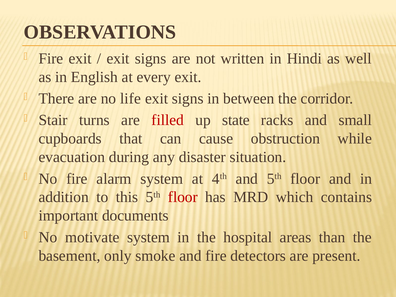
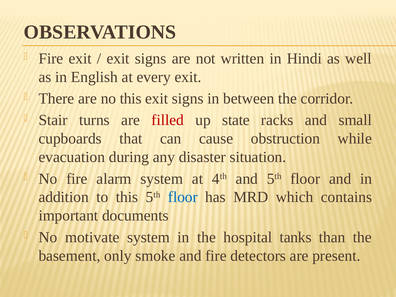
no life: life -> this
floor at (183, 197) colour: red -> blue
areas: areas -> tanks
